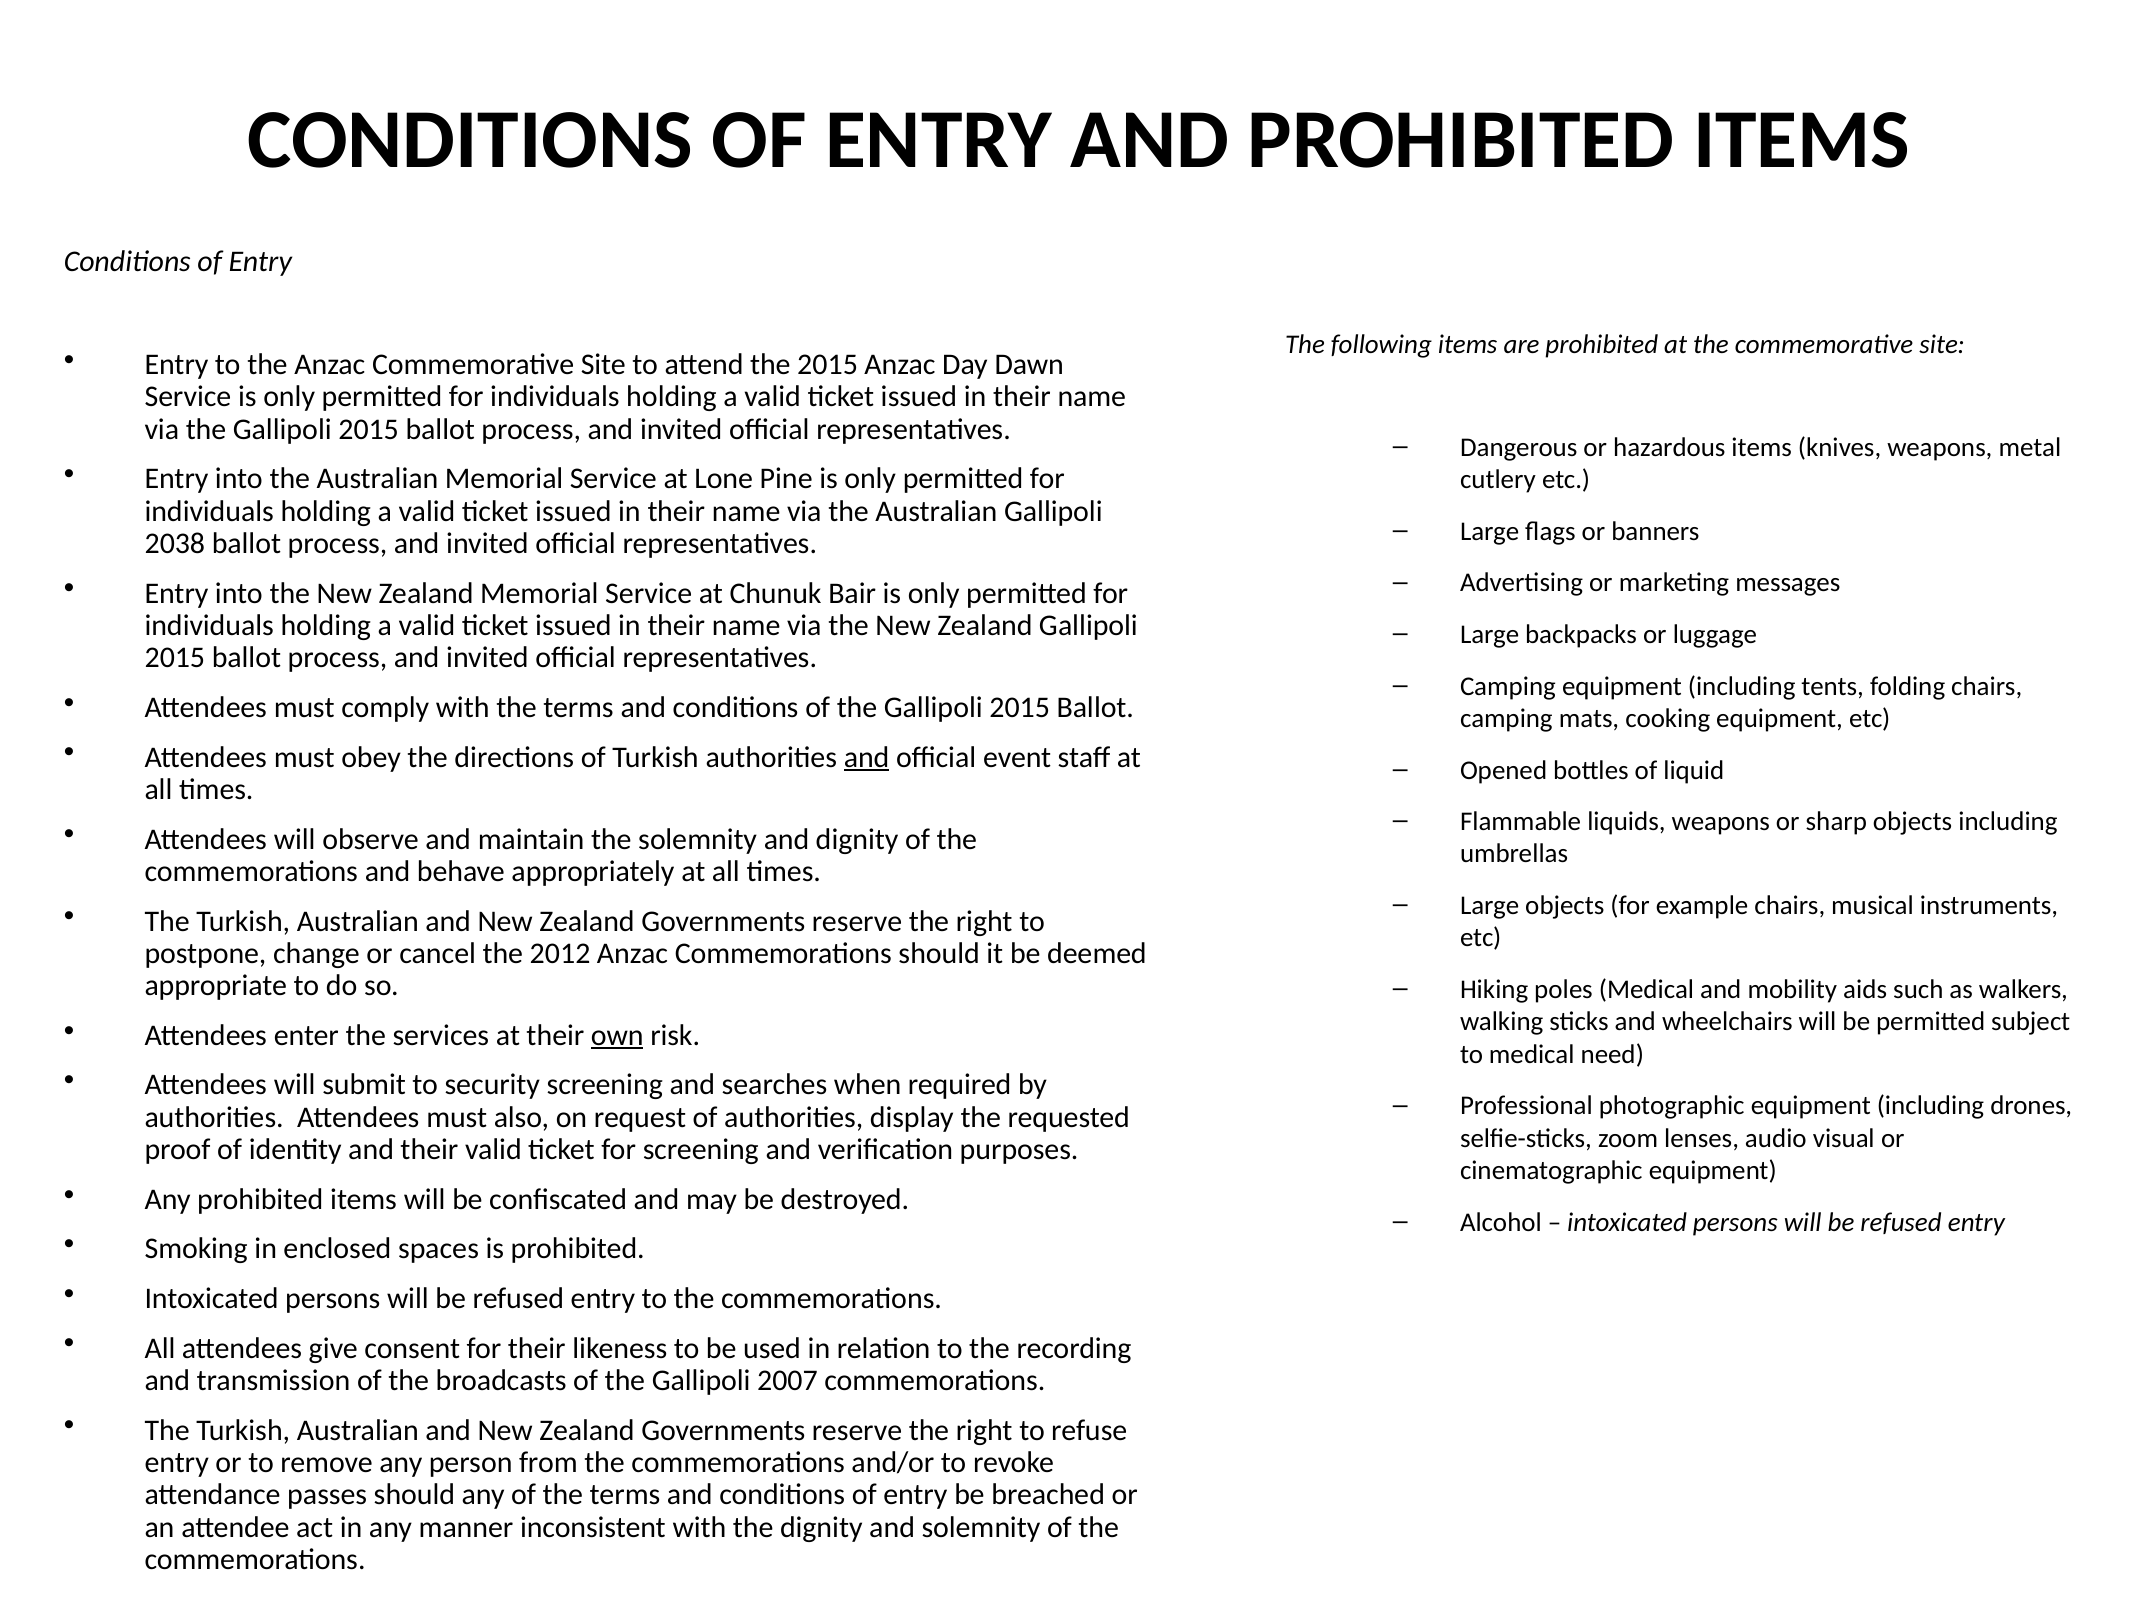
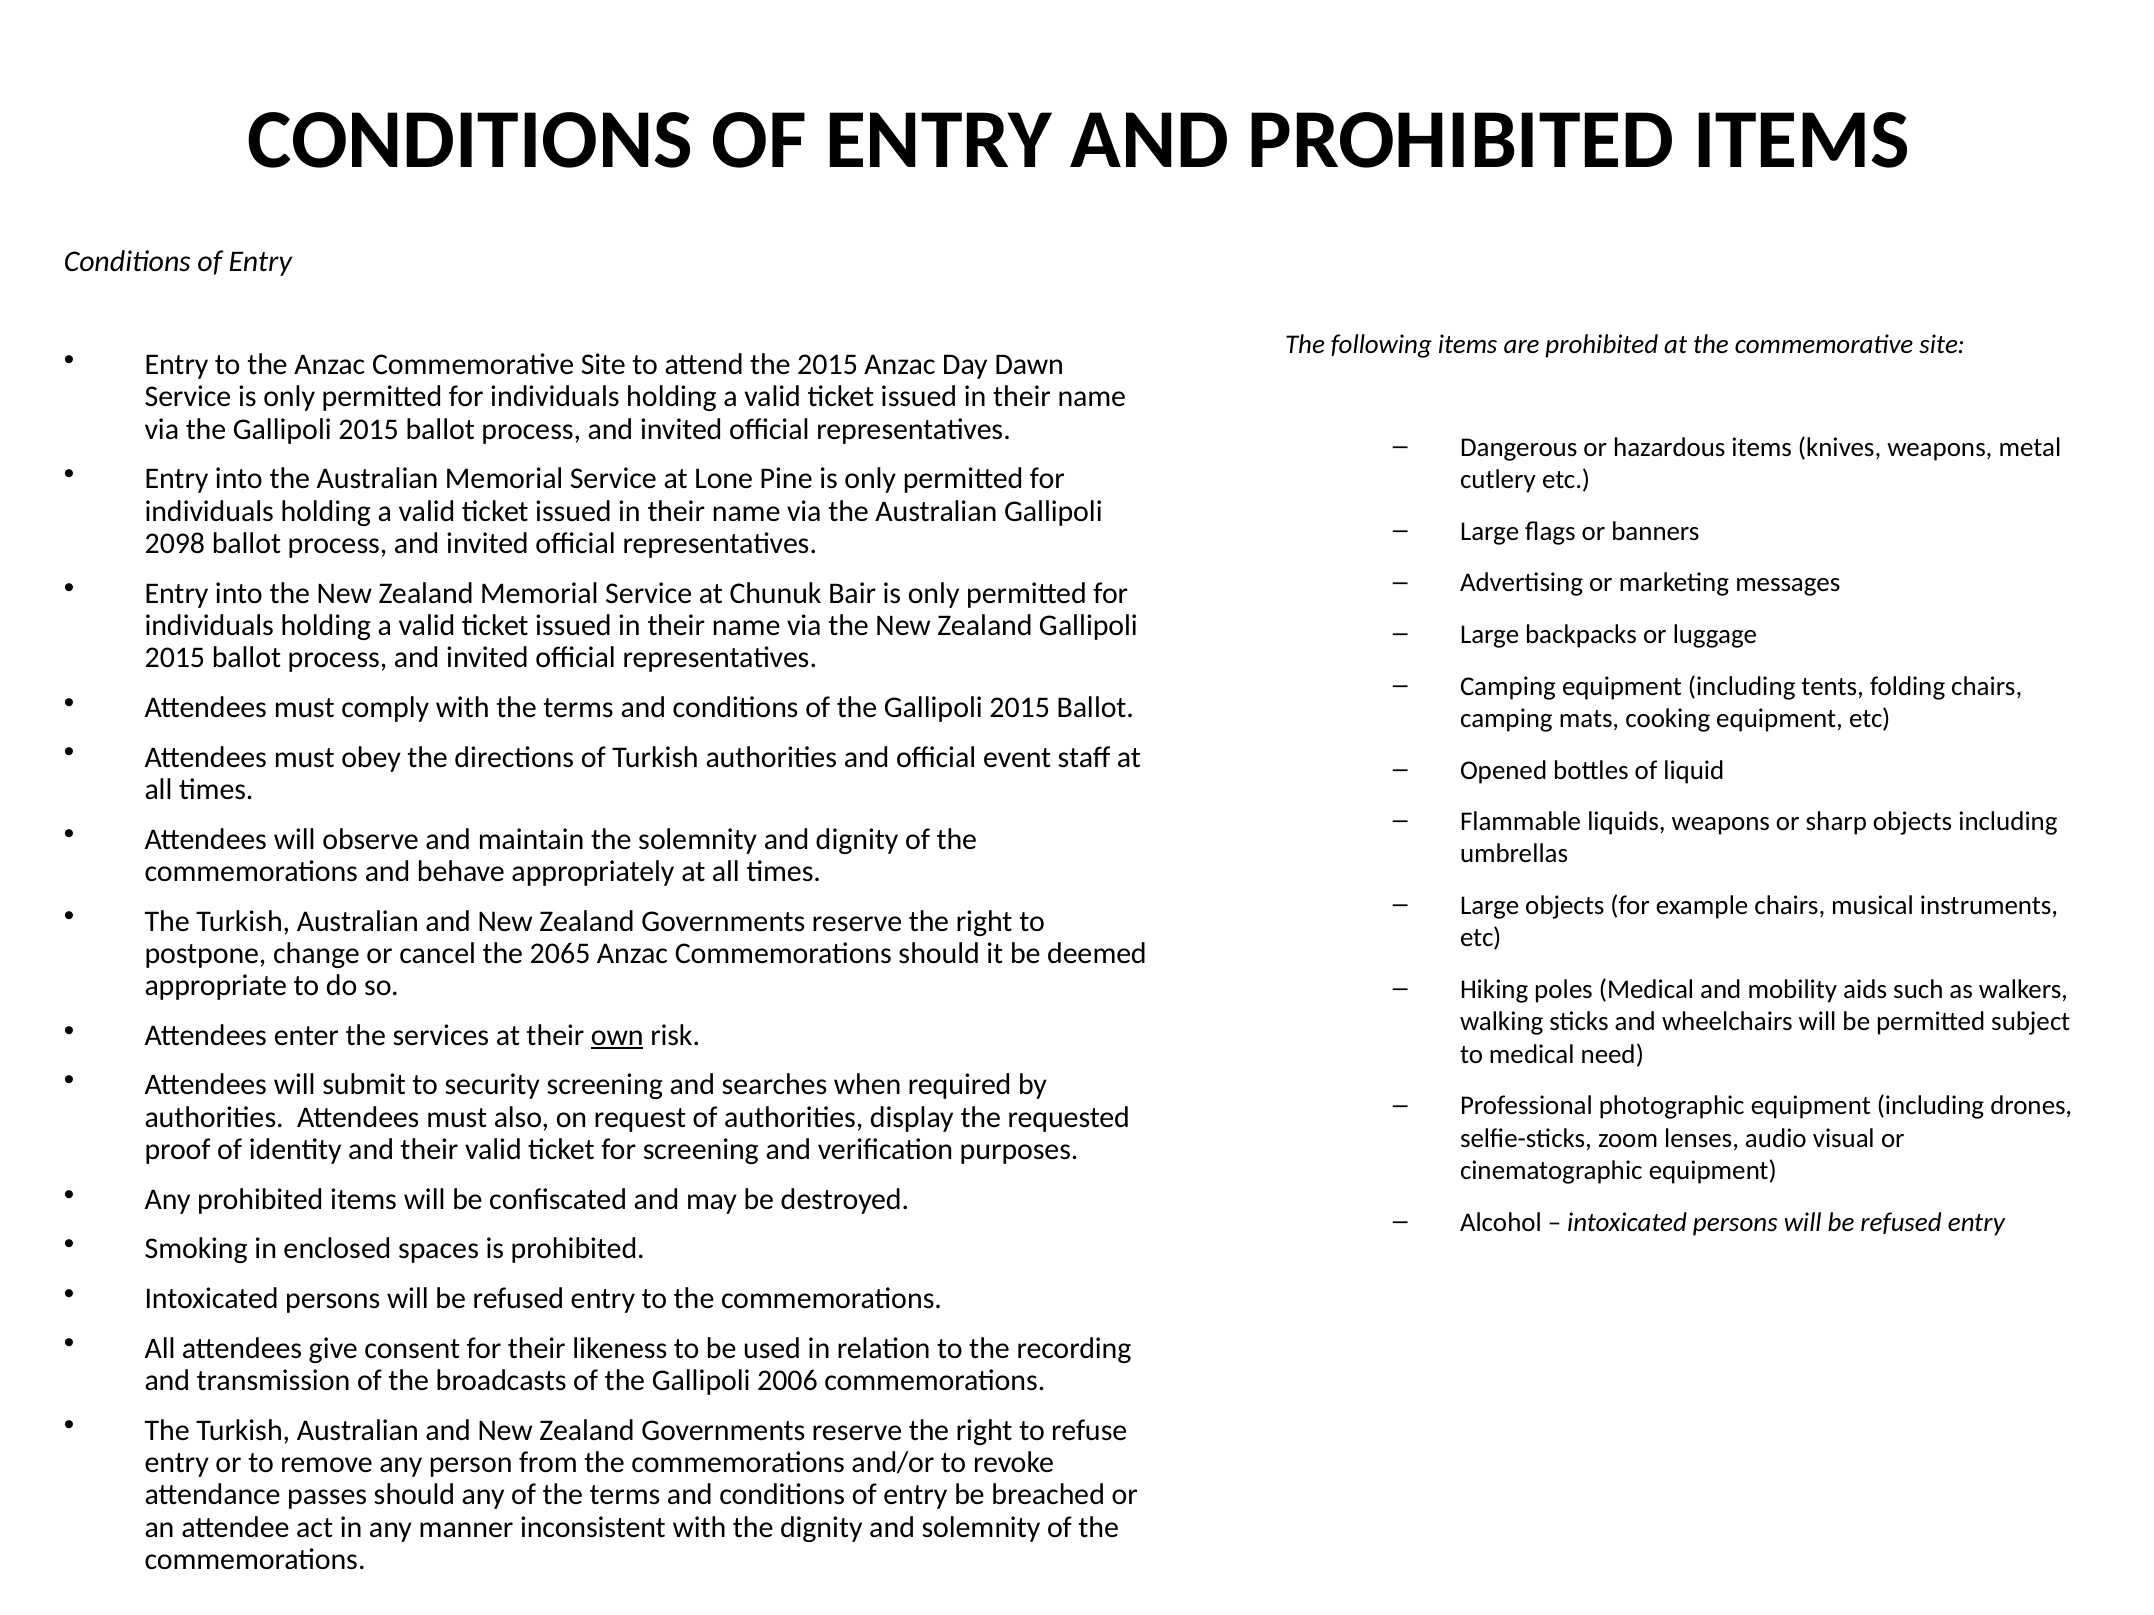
2038: 2038 -> 2098
and at (867, 757) underline: present -> none
2012: 2012 -> 2065
2007: 2007 -> 2006
